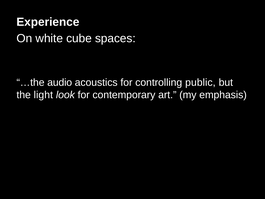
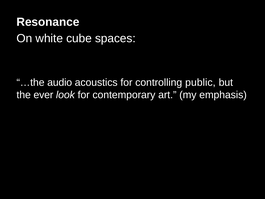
Experience: Experience -> Resonance
light: light -> ever
